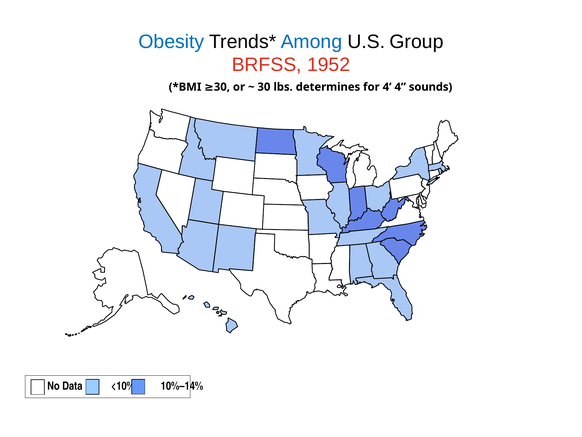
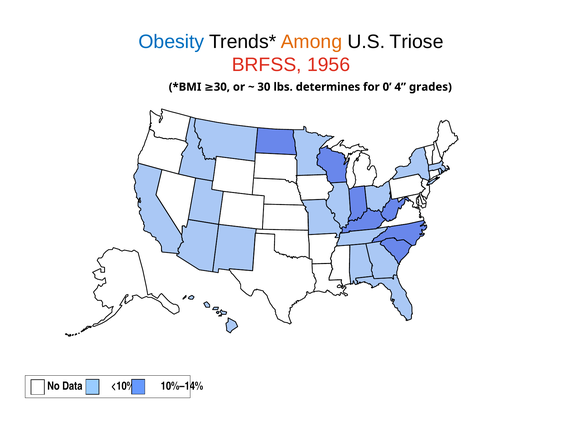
Among colour: blue -> orange
Group: Group -> Triose
1952: 1952 -> 1956
for 4: 4 -> 0
sounds: sounds -> grades
